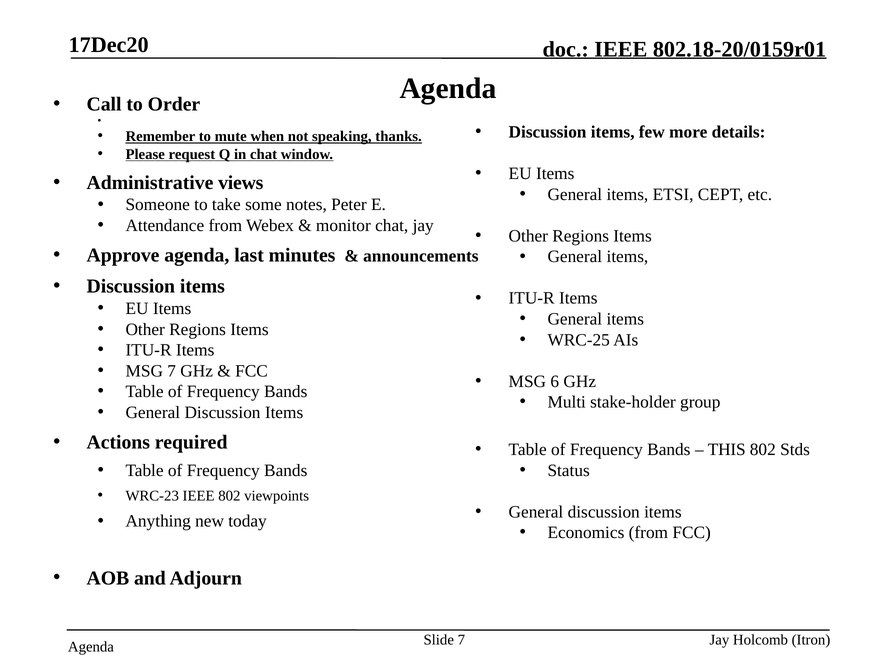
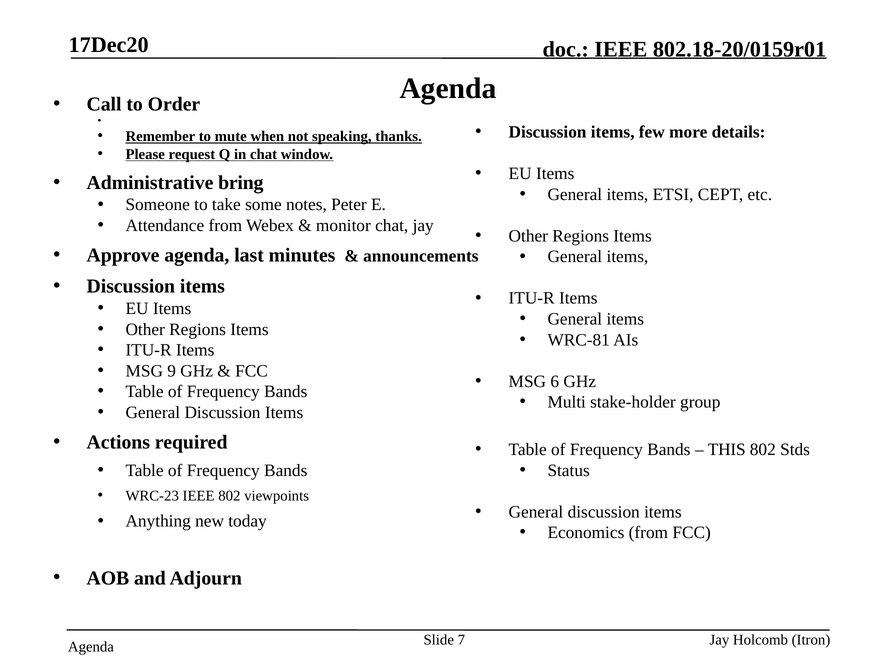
views: views -> bring
WRC-25: WRC-25 -> WRC-81
MSG 7: 7 -> 9
